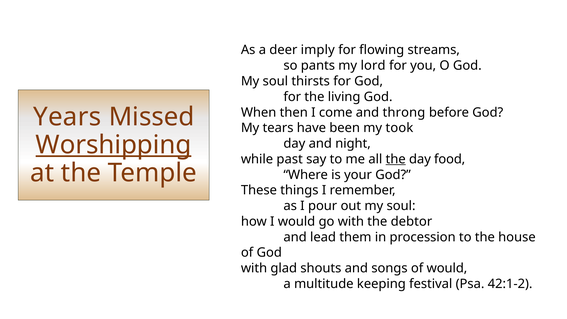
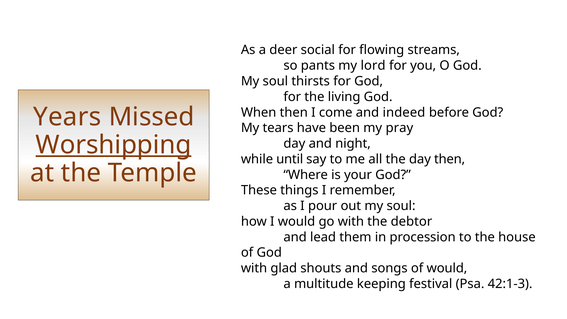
imply: imply -> social
throng: throng -> indeed
took: took -> pray
past: past -> until
the at (396, 159) underline: present -> none
day food: food -> then
42:1-2: 42:1-2 -> 42:1-3
